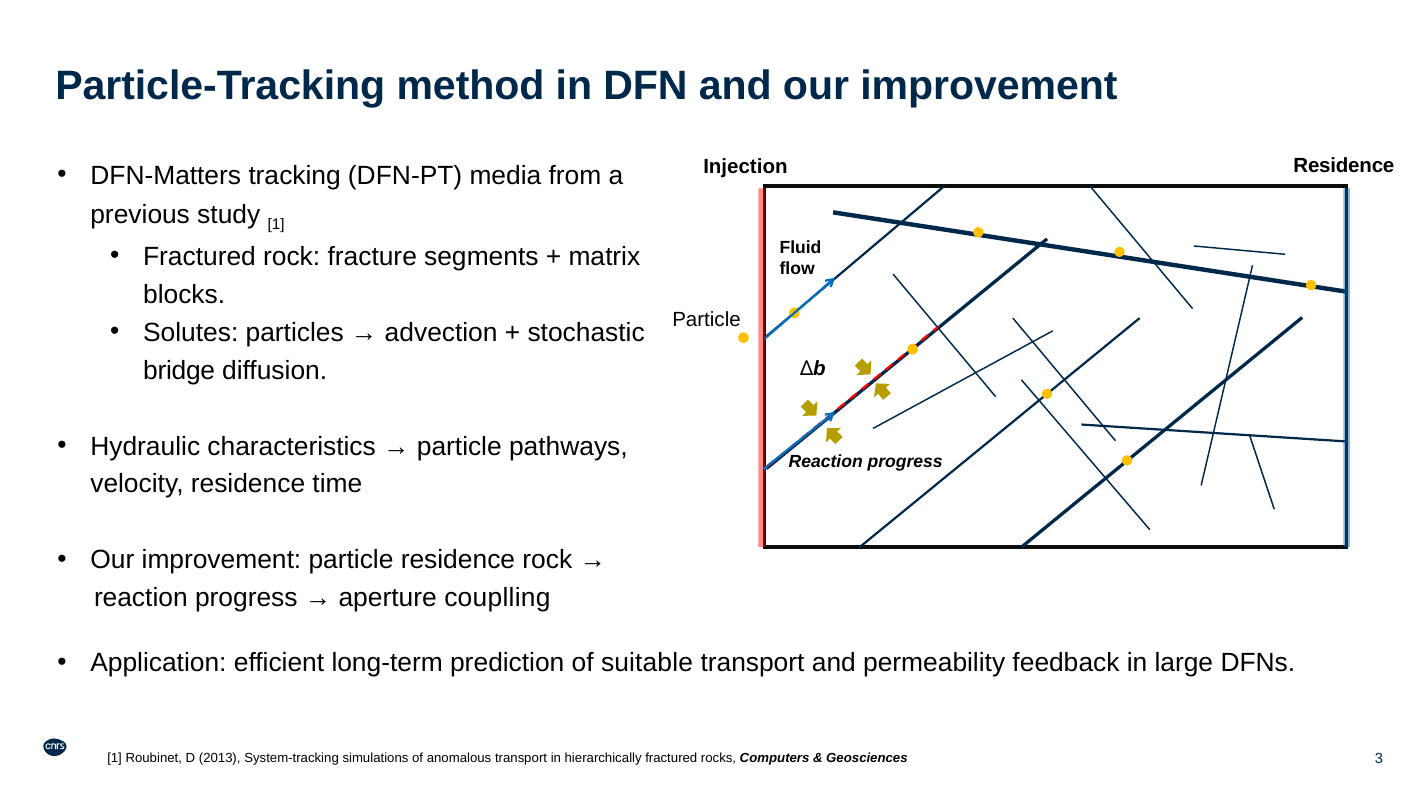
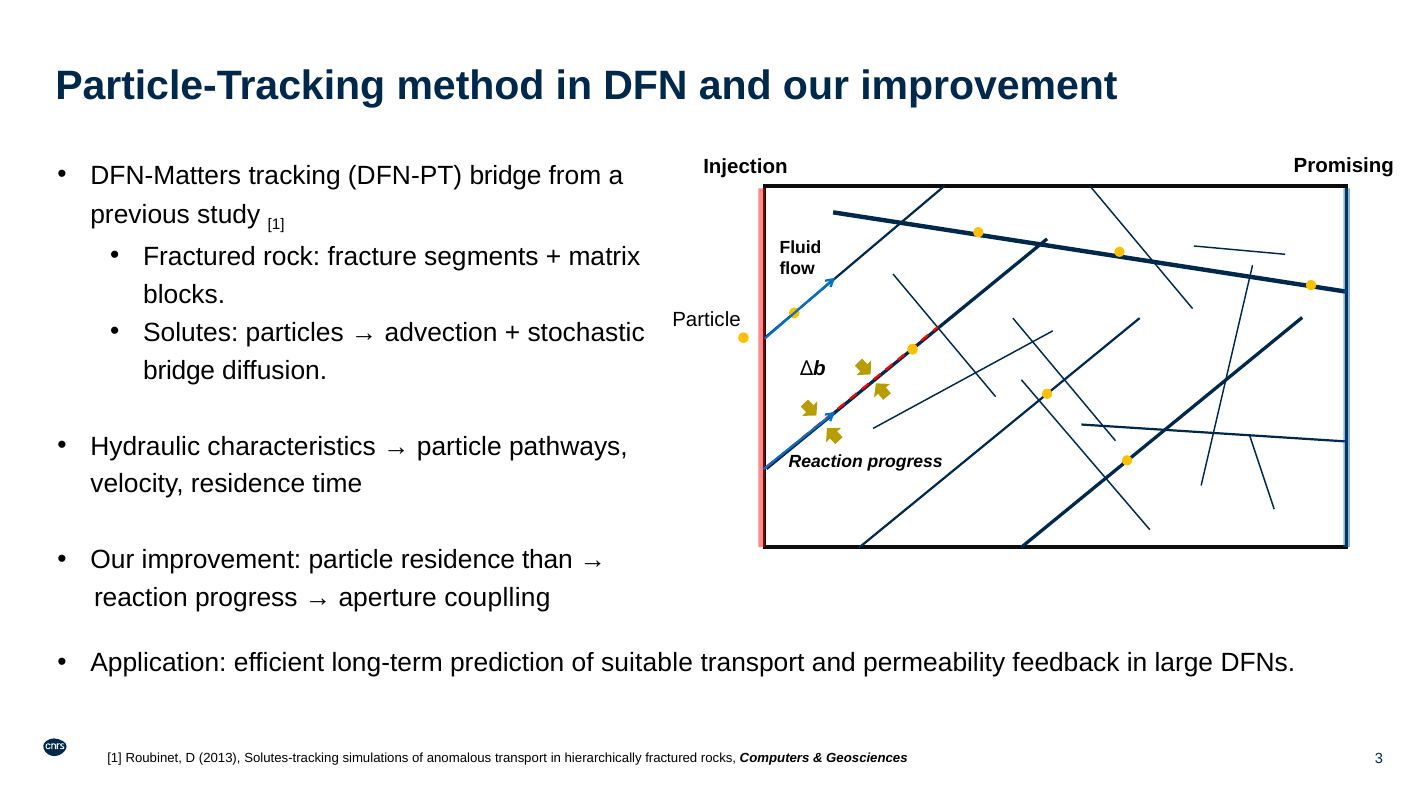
Injection Residence: Residence -> Promising
DFN-PT media: media -> bridge
residence rock: rock -> than
System-tracking: System-tracking -> Solutes-tracking
